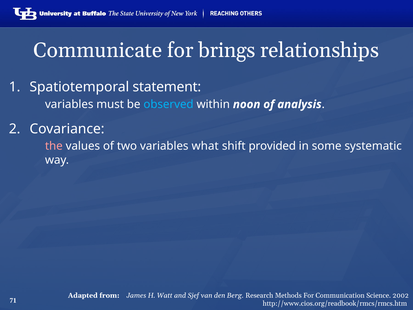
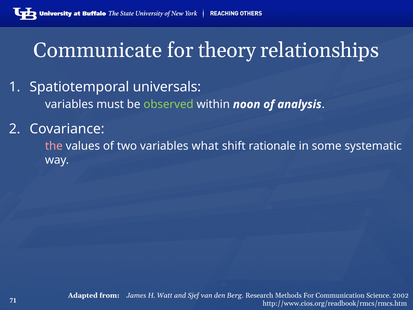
brings: brings -> theory
statement: statement -> universals
observed colour: light blue -> light green
provided: provided -> rationale
